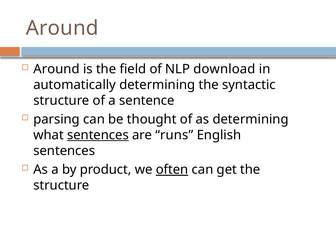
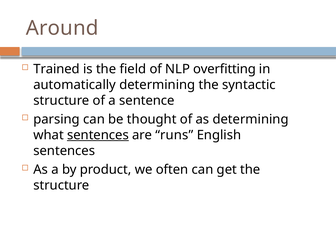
Around at (56, 69): Around -> Trained
download: download -> overfitting
often underline: present -> none
